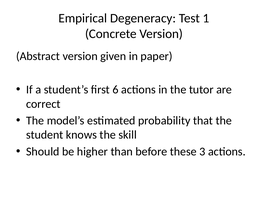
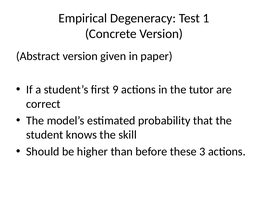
6: 6 -> 9
